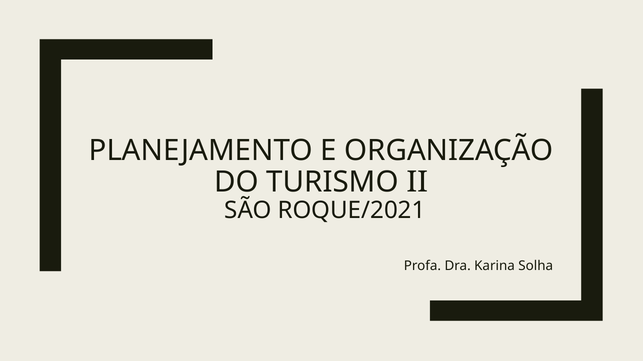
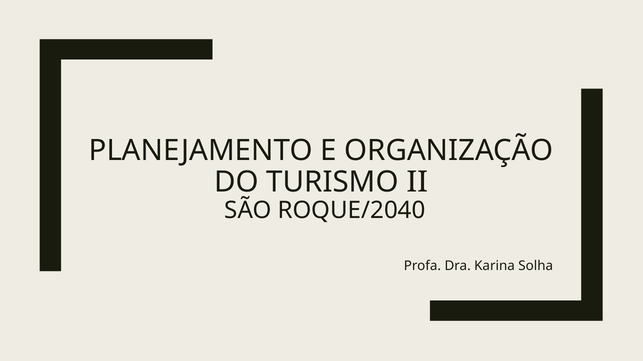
ROQUE/2021: ROQUE/2021 -> ROQUE/2040
